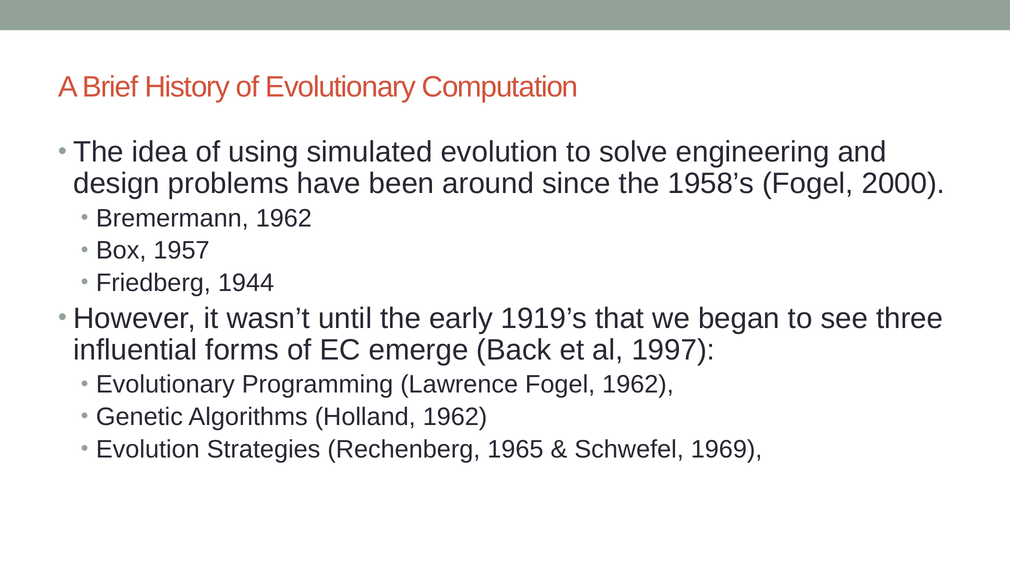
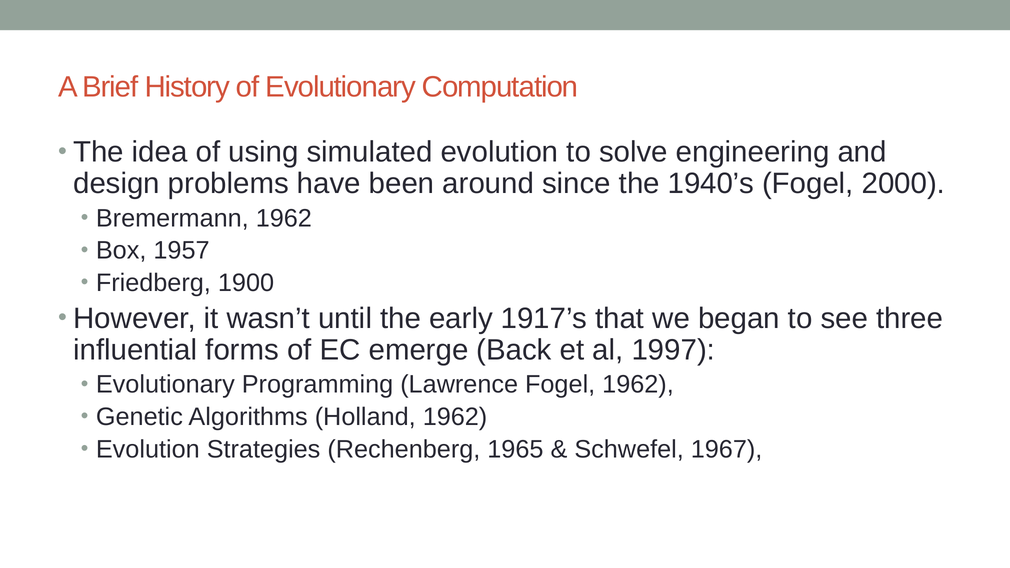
1958’s: 1958’s -> 1940’s
1944: 1944 -> 1900
1919’s: 1919’s -> 1917’s
1969: 1969 -> 1967
